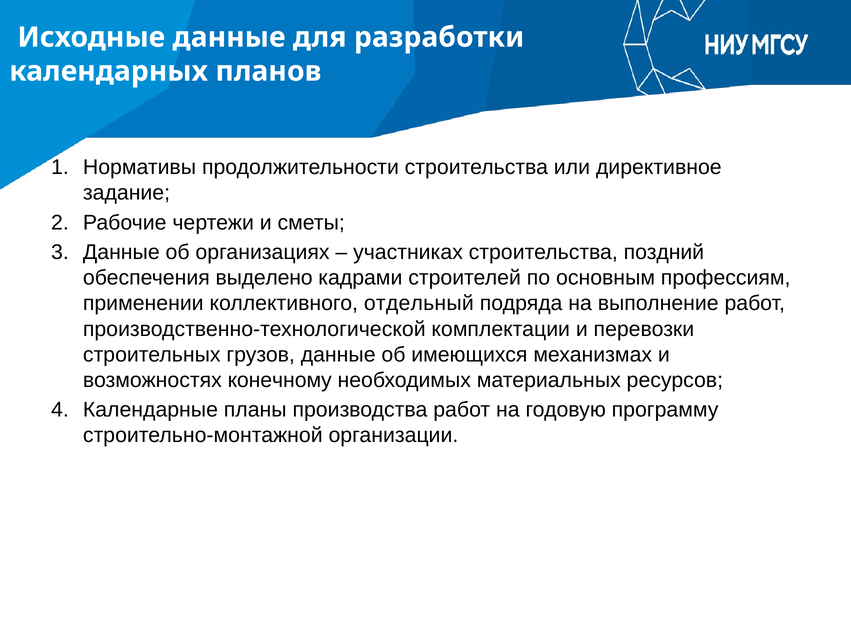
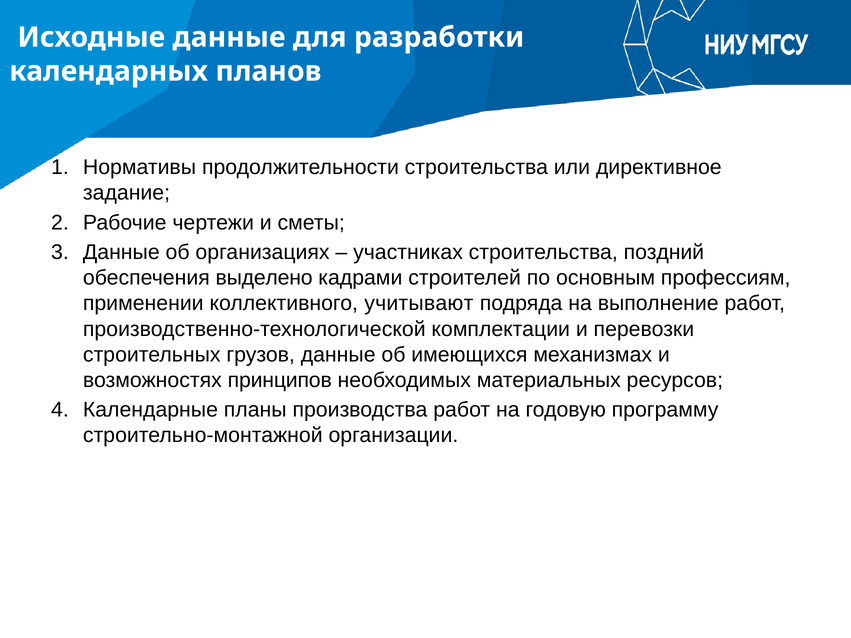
отдельный: отдельный -> учитывают
конечному: конечному -> принципов
